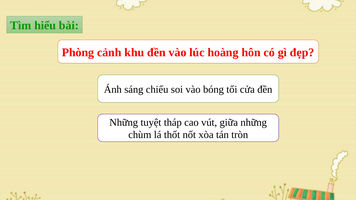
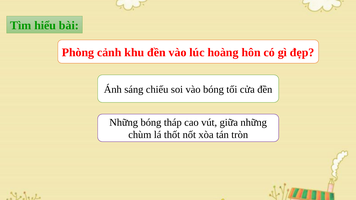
Những tuyệt: tuyệt -> bóng
